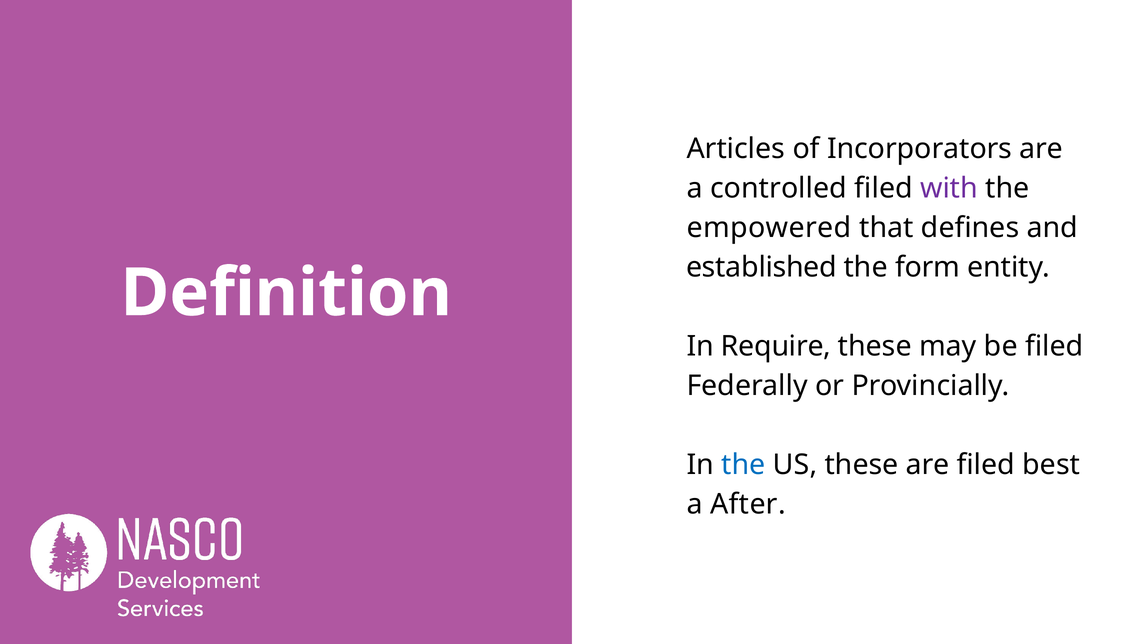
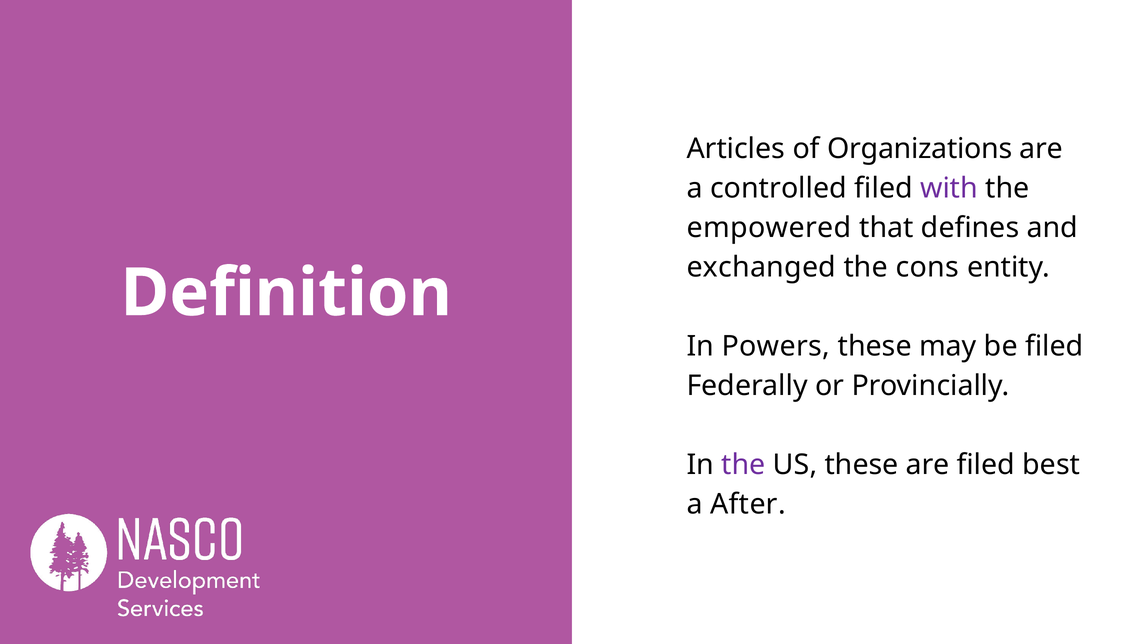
Incorporators: Incorporators -> Organizations
established: established -> exchanged
form: form -> cons
Require: Require -> Powers
the at (743, 464) colour: blue -> purple
